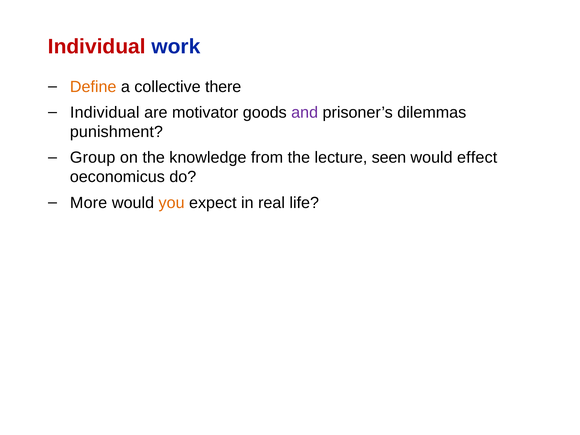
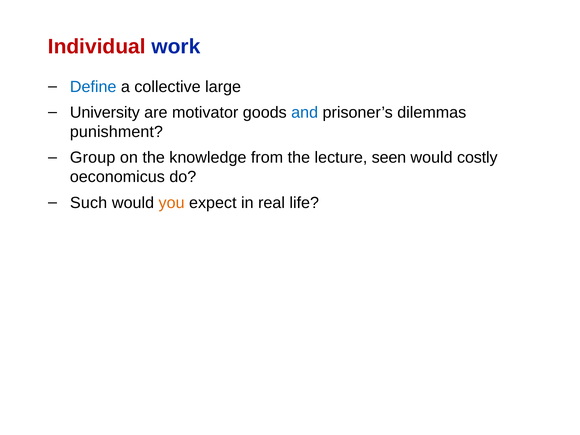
Define colour: orange -> blue
there: there -> large
Individual at (105, 112): Individual -> University
and colour: purple -> blue
effect: effect -> costly
More: More -> Such
